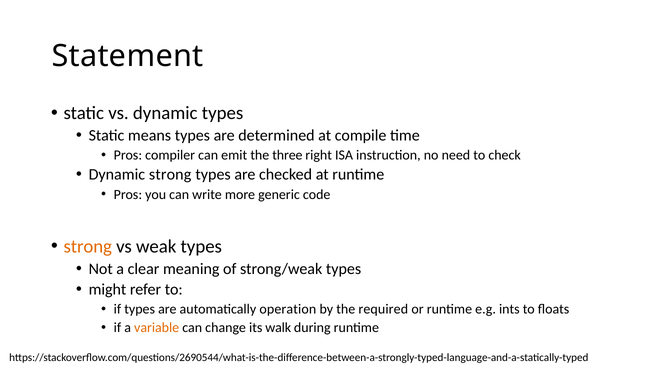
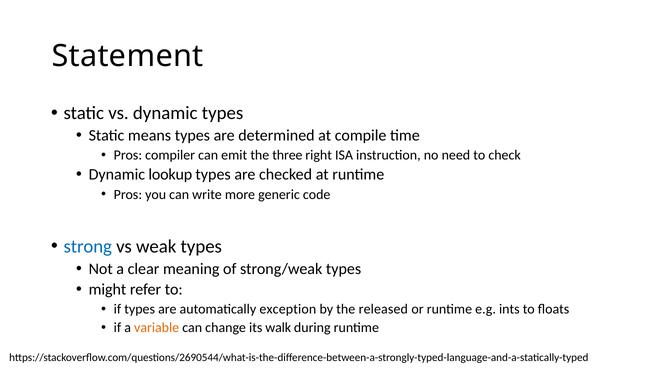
Dynamic strong: strong -> lookup
strong at (88, 246) colour: orange -> blue
operation: operation -> exception
required: required -> released
